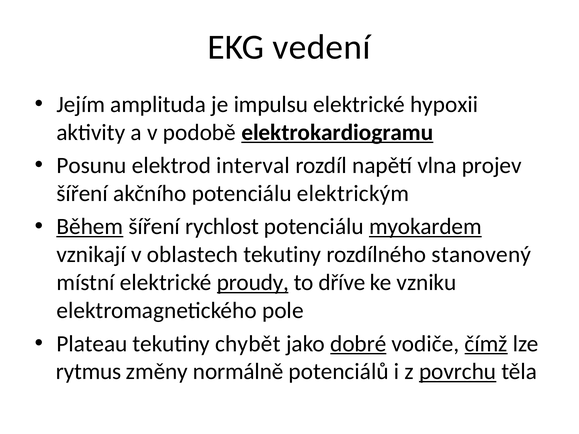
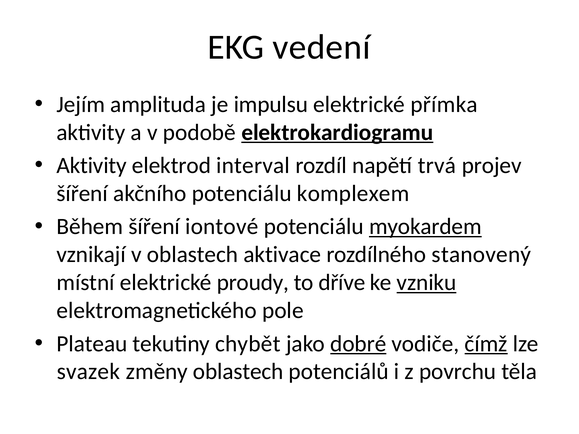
hypoxii: hypoxii -> přímka
Posunu at (91, 166): Posunu -> Aktivity
vlna: vlna -> trvá
elektrickým: elektrickým -> komplexem
Během underline: present -> none
rychlost: rychlost -> iontové
oblastech tekutiny: tekutiny -> aktivace
proudy underline: present -> none
vzniku underline: none -> present
rytmus: rytmus -> svazek
změny normálně: normálně -> oblastech
povrchu underline: present -> none
